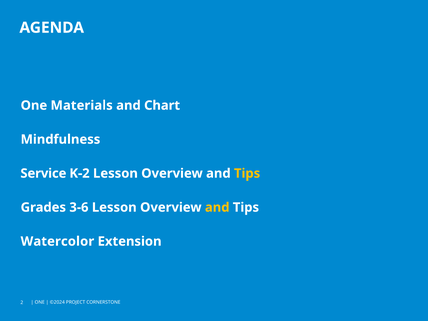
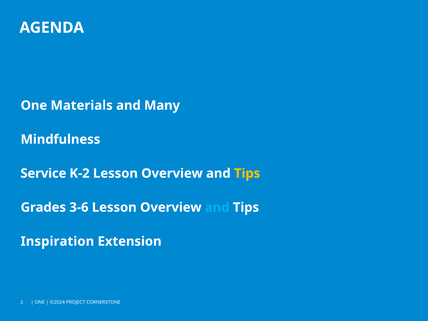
Chart: Chart -> Many
and at (217, 207) colour: yellow -> light blue
Watercolor: Watercolor -> Inspiration
